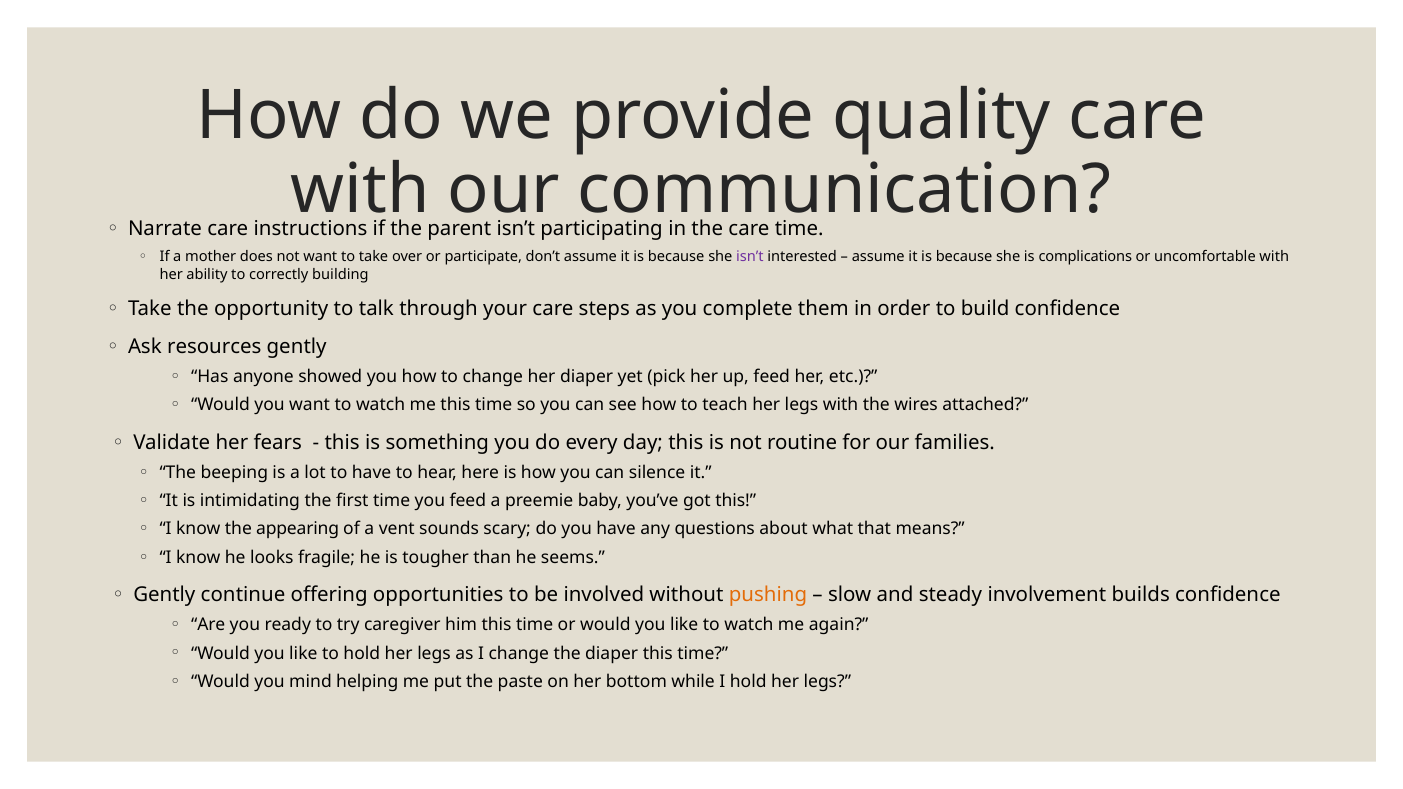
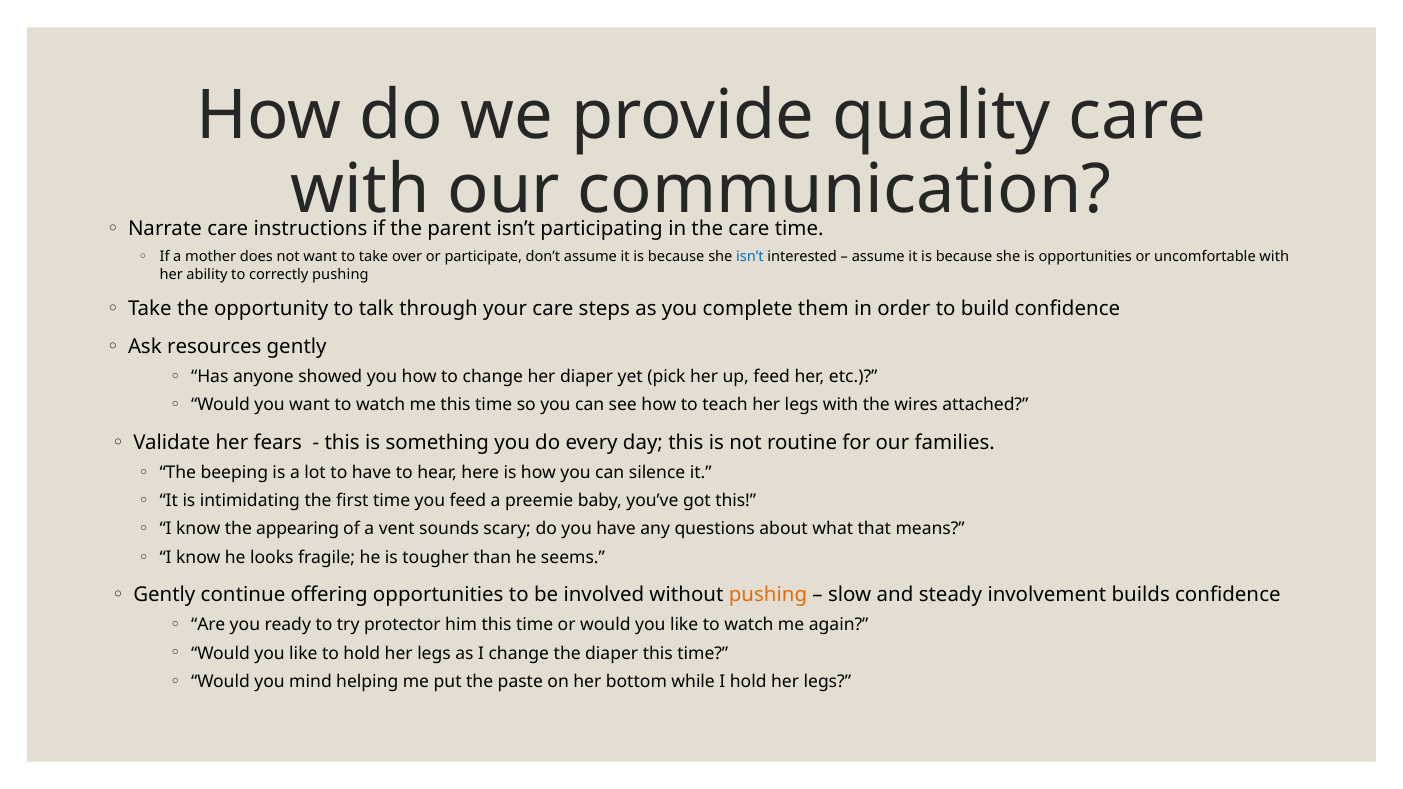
isn’t at (750, 257) colour: purple -> blue
is complications: complications -> opportunities
correctly building: building -> pushing
caregiver: caregiver -> protector
